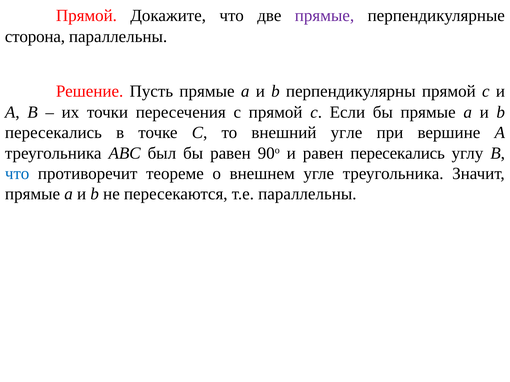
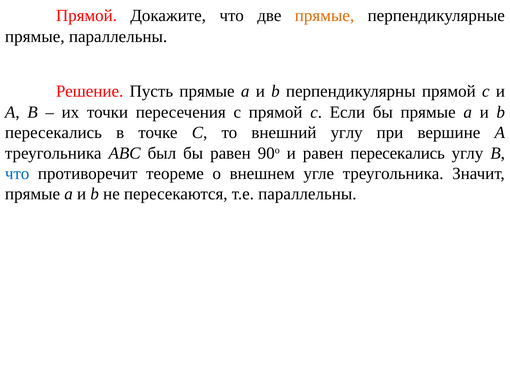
прямые at (324, 16) colour: purple -> orange
сторона at (35, 37): сторона -> прямые
внешний угле: угле -> углу
